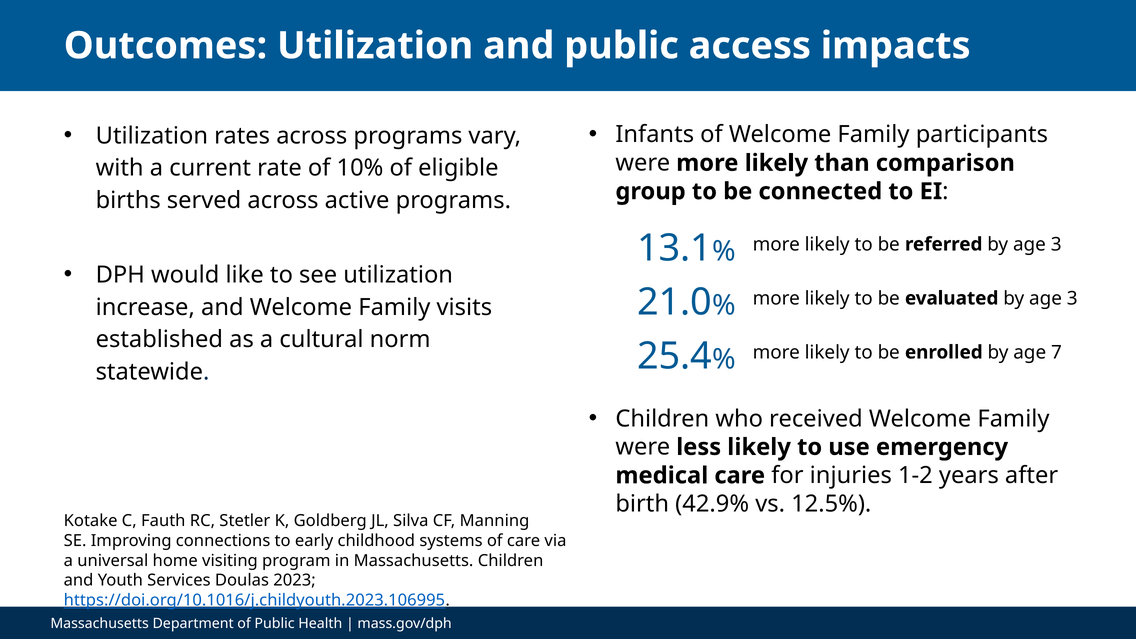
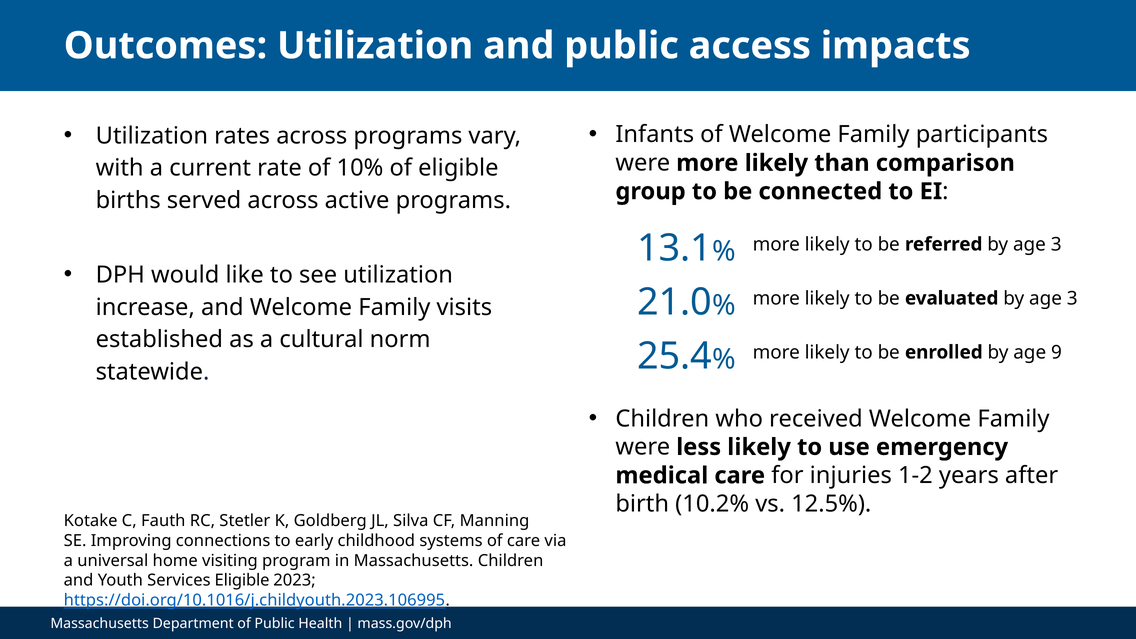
7: 7 -> 9
42.9%: 42.9% -> 10.2%
Services Doulas: Doulas -> Eligible
